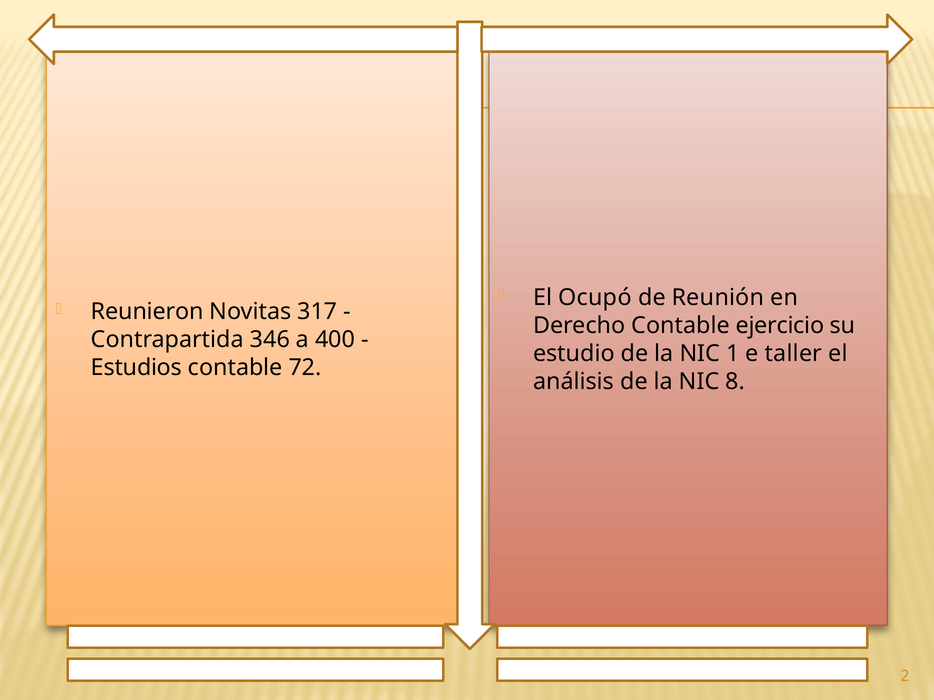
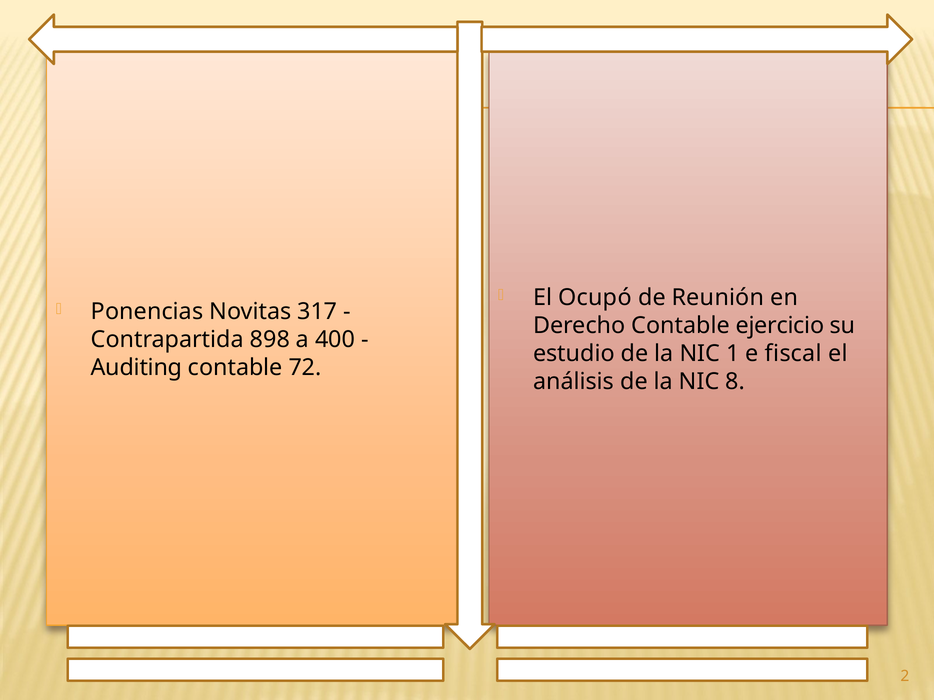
Reunieron: Reunieron -> Ponencias
346: 346 -> 898
taller: taller -> fiscal
Estudios: Estudios -> Auditing
